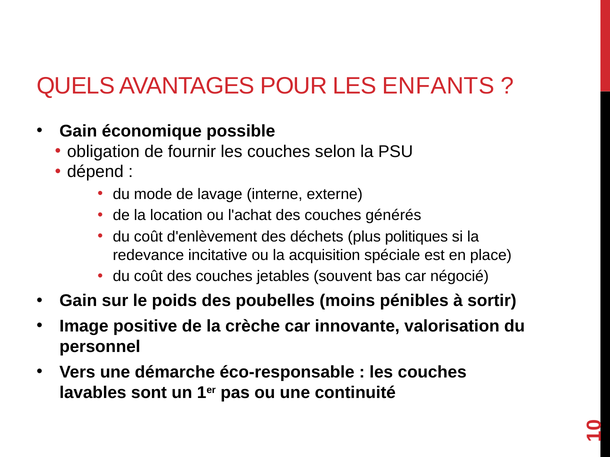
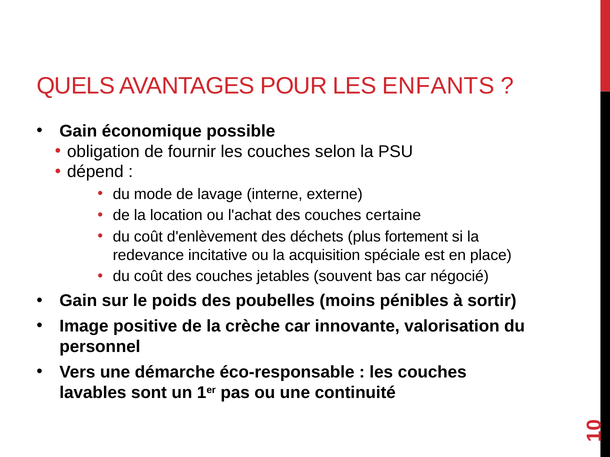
générés: générés -> certaine
politiques: politiques -> fortement
